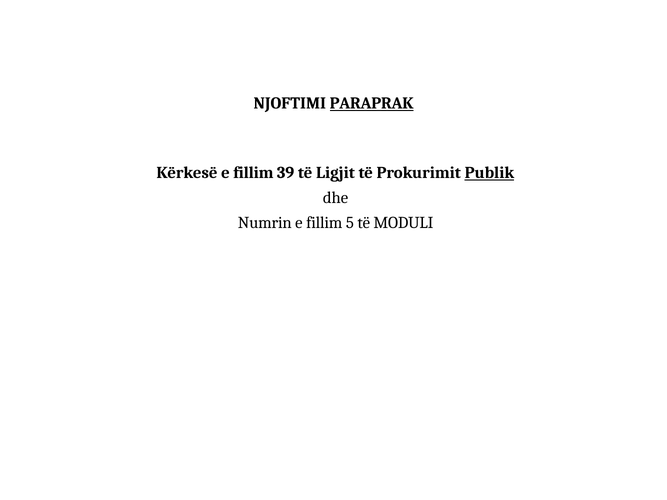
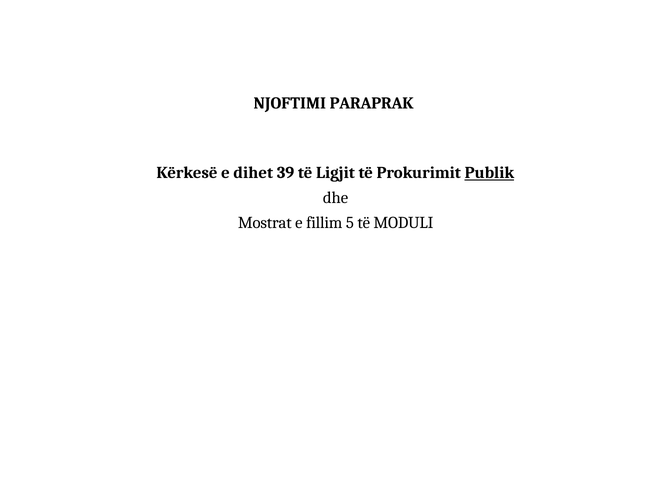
PARAPRAK underline: present -> none
Kërkesë e fillim: fillim -> dihet
Numrin: Numrin -> Mostrat
